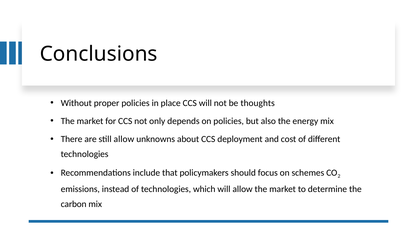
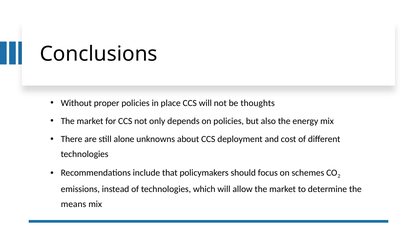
still allow: allow -> alone
carbon: carbon -> means
